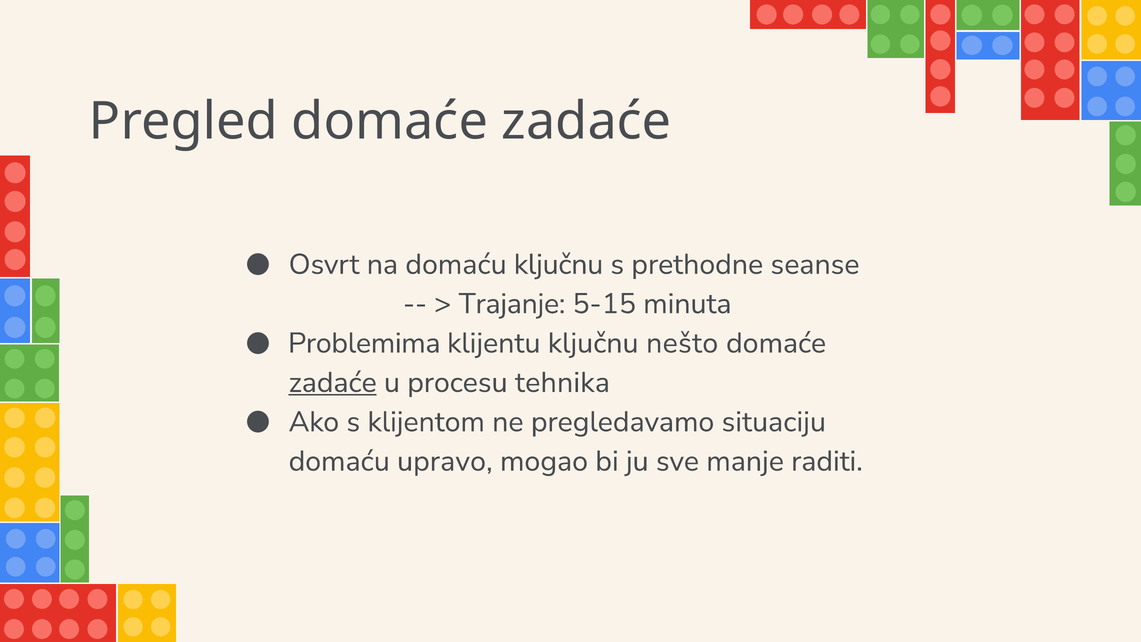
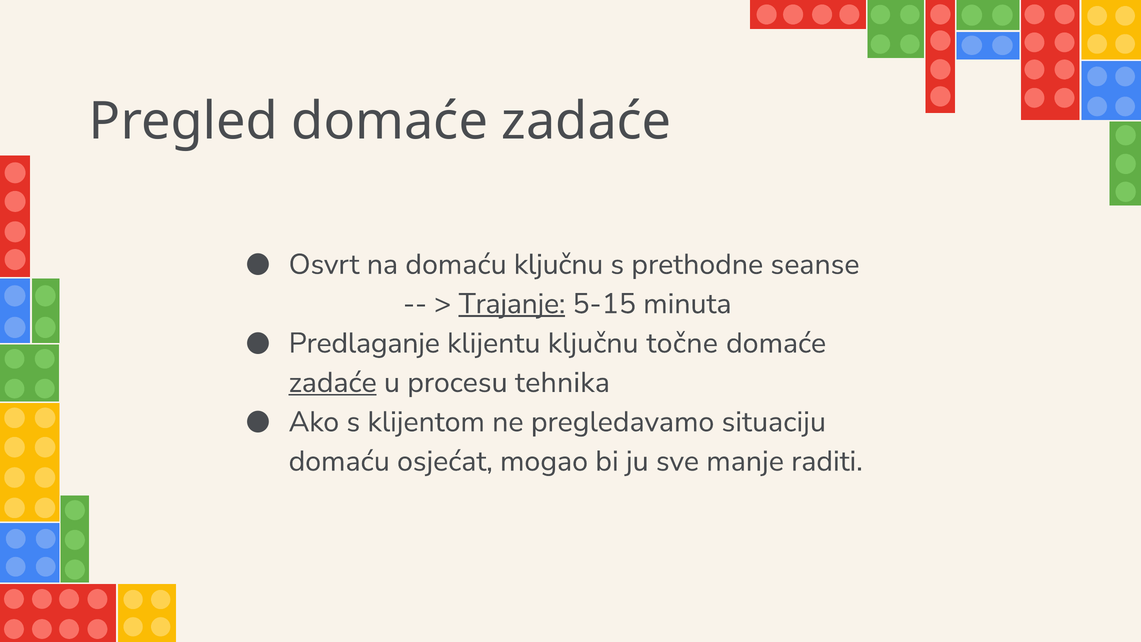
Trajanje underline: none -> present
Problemima: Problemima -> Predlaganje
nešto: nešto -> točne
upravo: upravo -> osjećat
